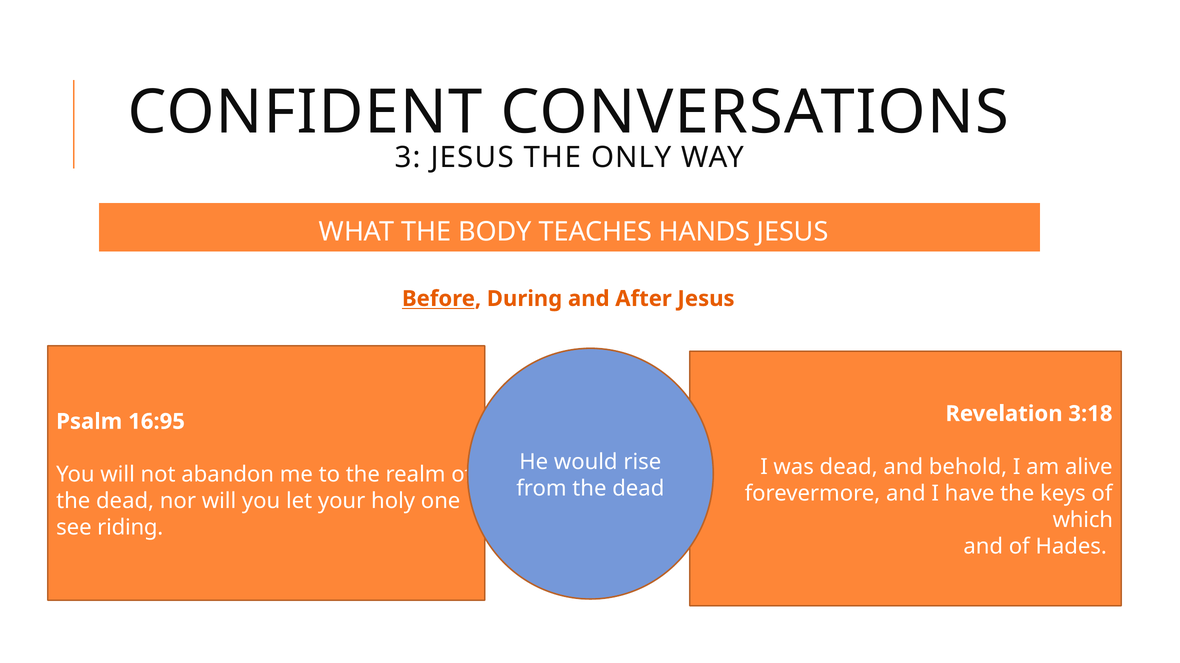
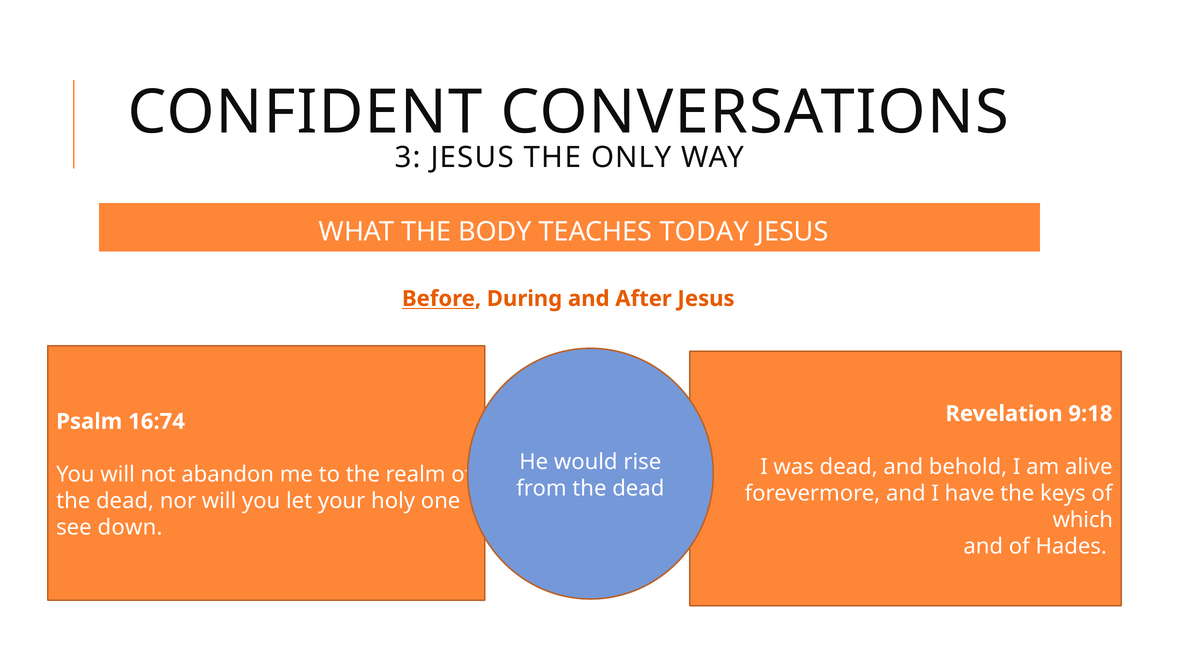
HANDS: HANDS -> TODAY
3:18: 3:18 -> 9:18
16:95: 16:95 -> 16:74
riding: riding -> down
